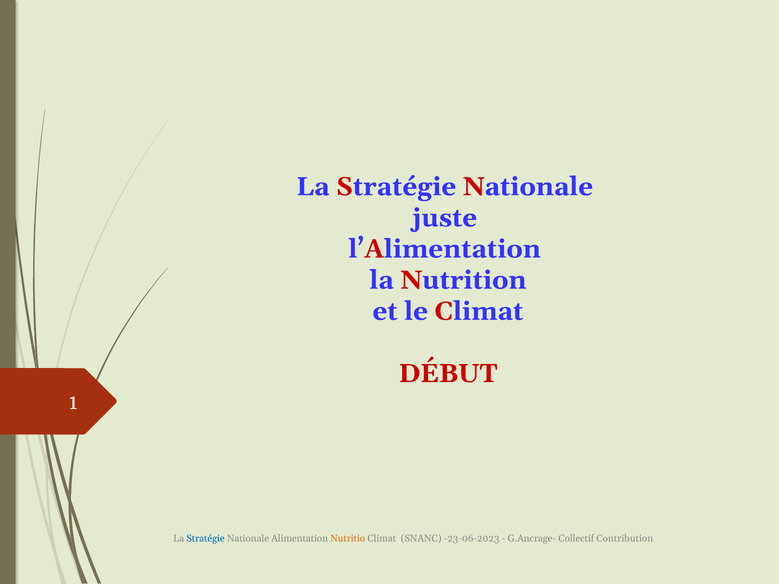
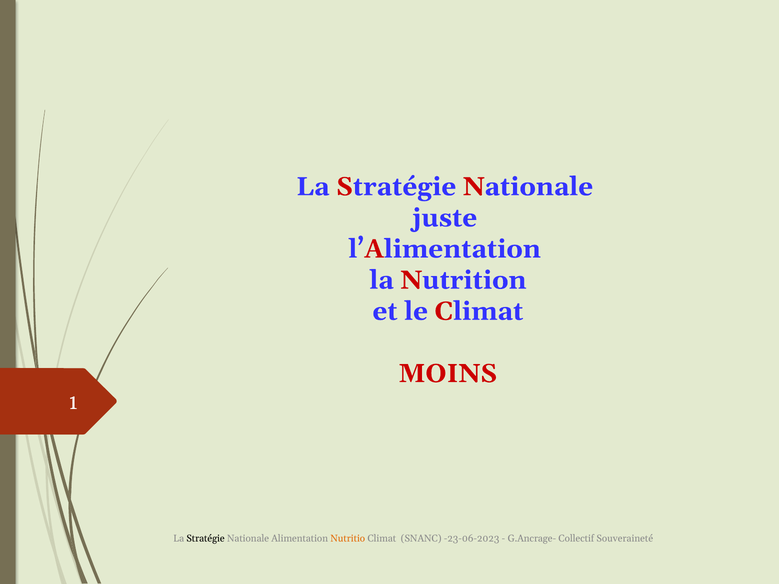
DÉBUT: DÉBUT -> MOINS
Stratégie at (206, 539) colour: blue -> black
Contribution: Contribution -> Souveraineté
